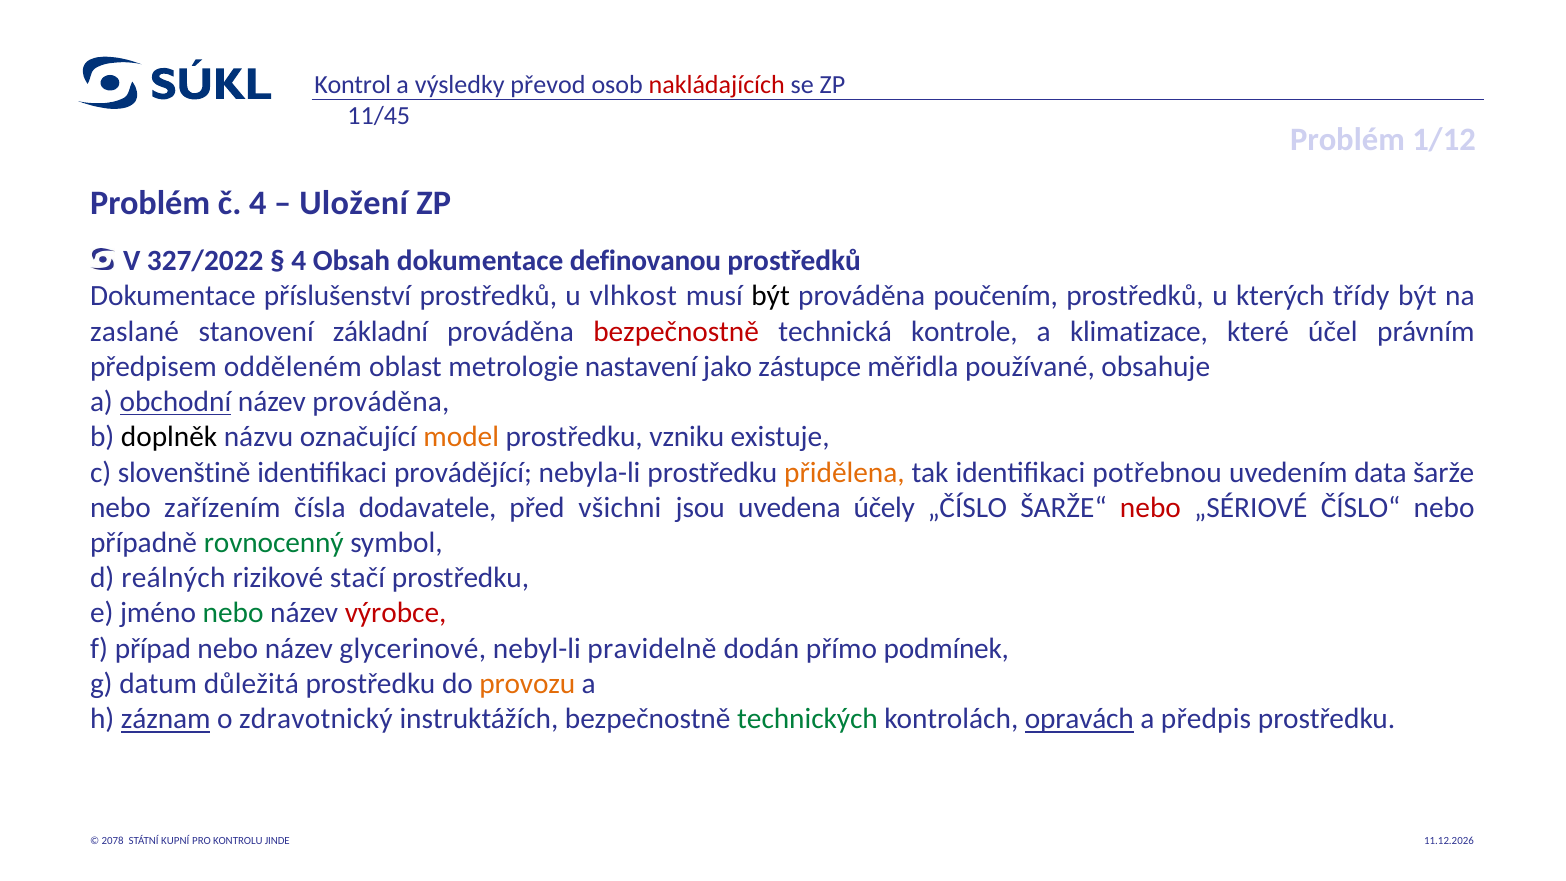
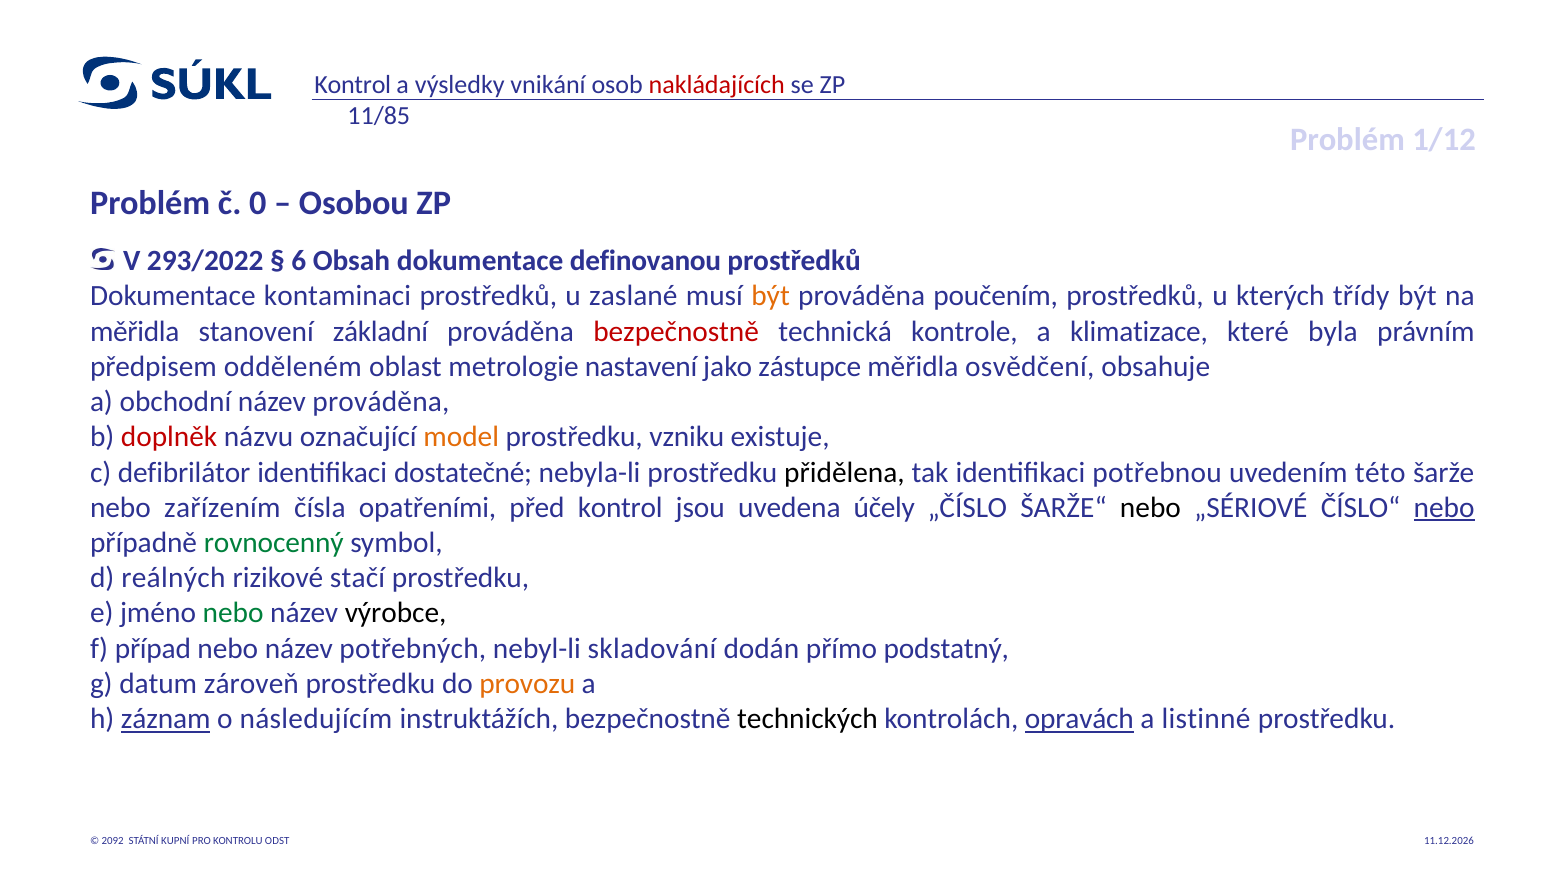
převod: převod -> vnikání
11/45: 11/45 -> 11/85
č 4: 4 -> 0
Uložení: Uložení -> Osobou
327/2022: 327/2022 -> 293/2022
4 at (299, 261): 4 -> 6
příslušenství: příslušenství -> kontaminaci
vlhkost: vlhkost -> zaslané
být at (771, 296) colour: black -> orange
zaslané at (134, 331): zaslané -> měřidla
účel: účel -> byla
používané: používané -> osvědčení
obchodní underline: present -> none
doplněk colour: black -> red
slovenštině: slovenštině -> defibrilátor
provádějící: provádějící -> dostatečné
přidělena colour: orange -> black
data: data -> této
dodavatele: dodavatele -> opatřeními
před všichni: všichni -> kontrol
nebo at (1150, 508) colour: red -> black
nebo at (1444, 508) underline: none -> present
výrobce colour: red -> black
glycerinové: glycerinové -> potřebných
pravidelně: pravidelně -> skladování
podmínek: podmínek -> podstatný
důležitá: důležitá -> zároveň
zdravotnický: zdravotnický -> následujícím
technických colour: green -> black
předpis: předpis -> listinné
2078: 2078 -> 2092
JINDE: JINDE -> ODST
